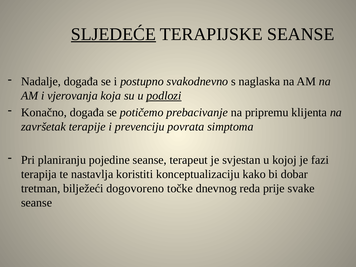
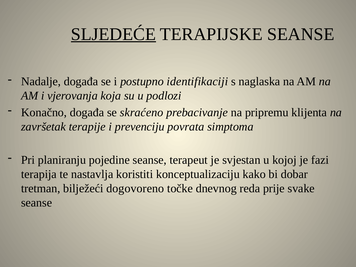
svakodnevno: svakodnevno -> identifikaciji
podlozi underline: present -> none
potičemo: potičemo -> skraćeno
